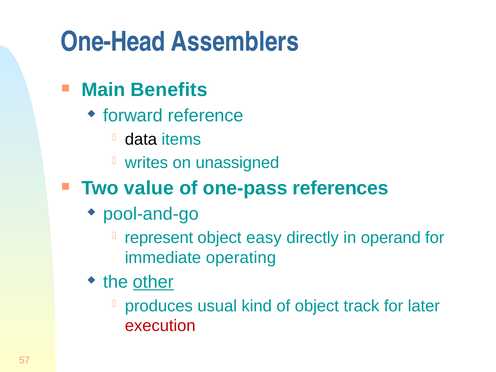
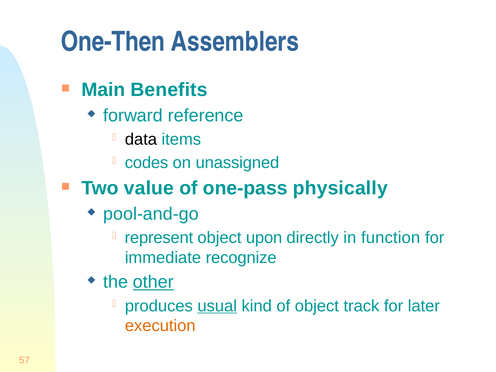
One-Head: One-Head -> One-Then
writes: writes -> codes
references: references -> physically
easy: easy -> upon
operand: operand -> function
operating: operating -> recognize
usual underline: none -> present
execution colour: red -> orange
